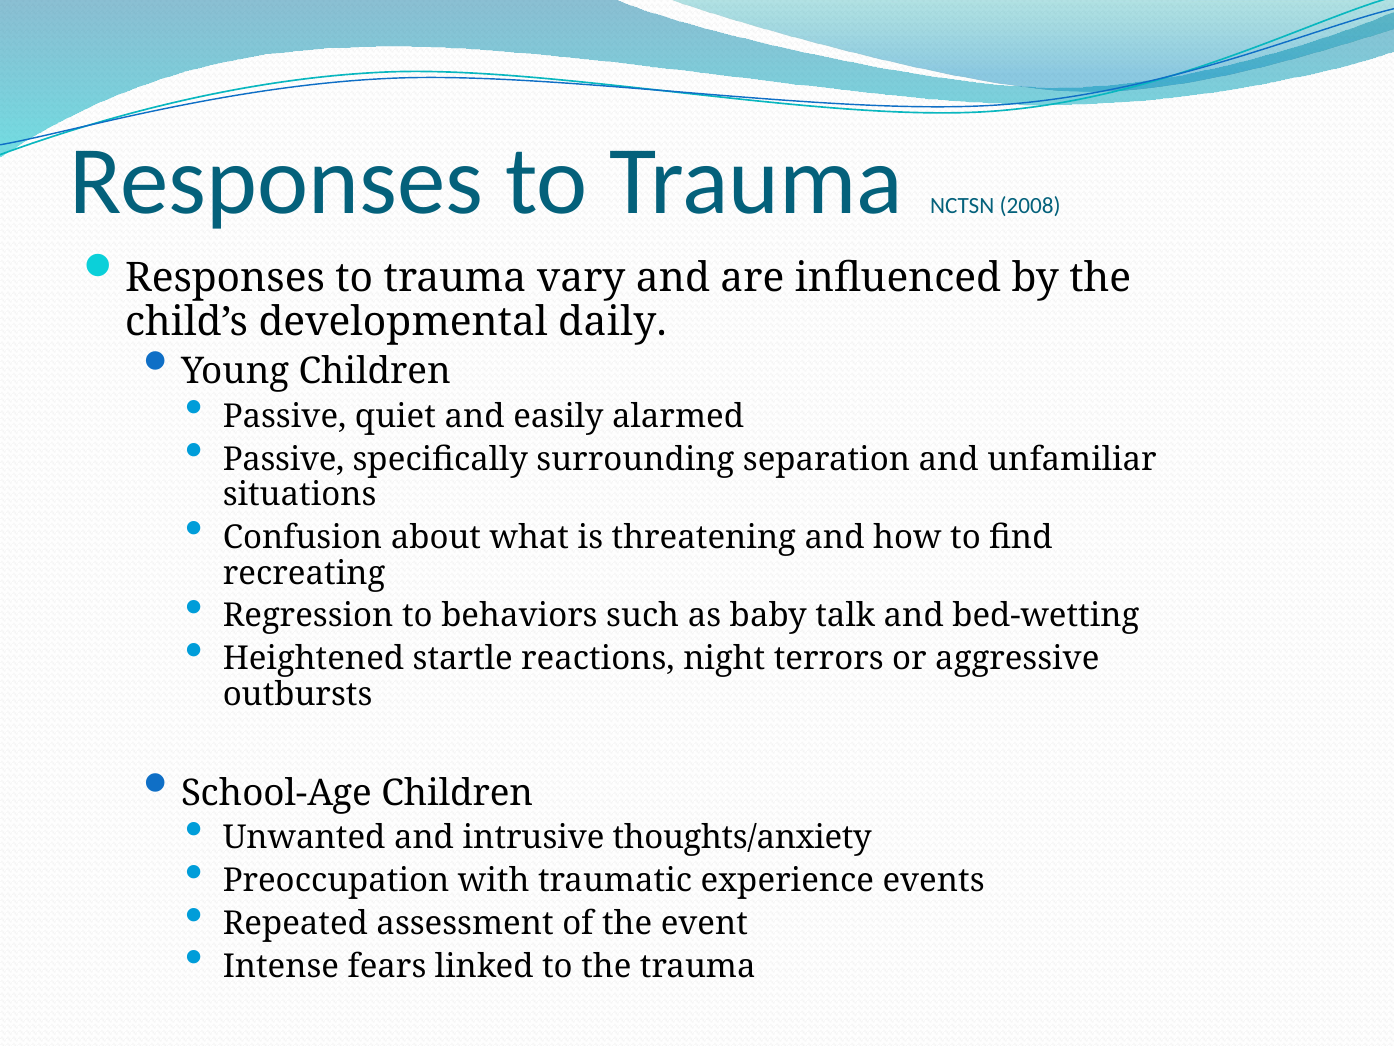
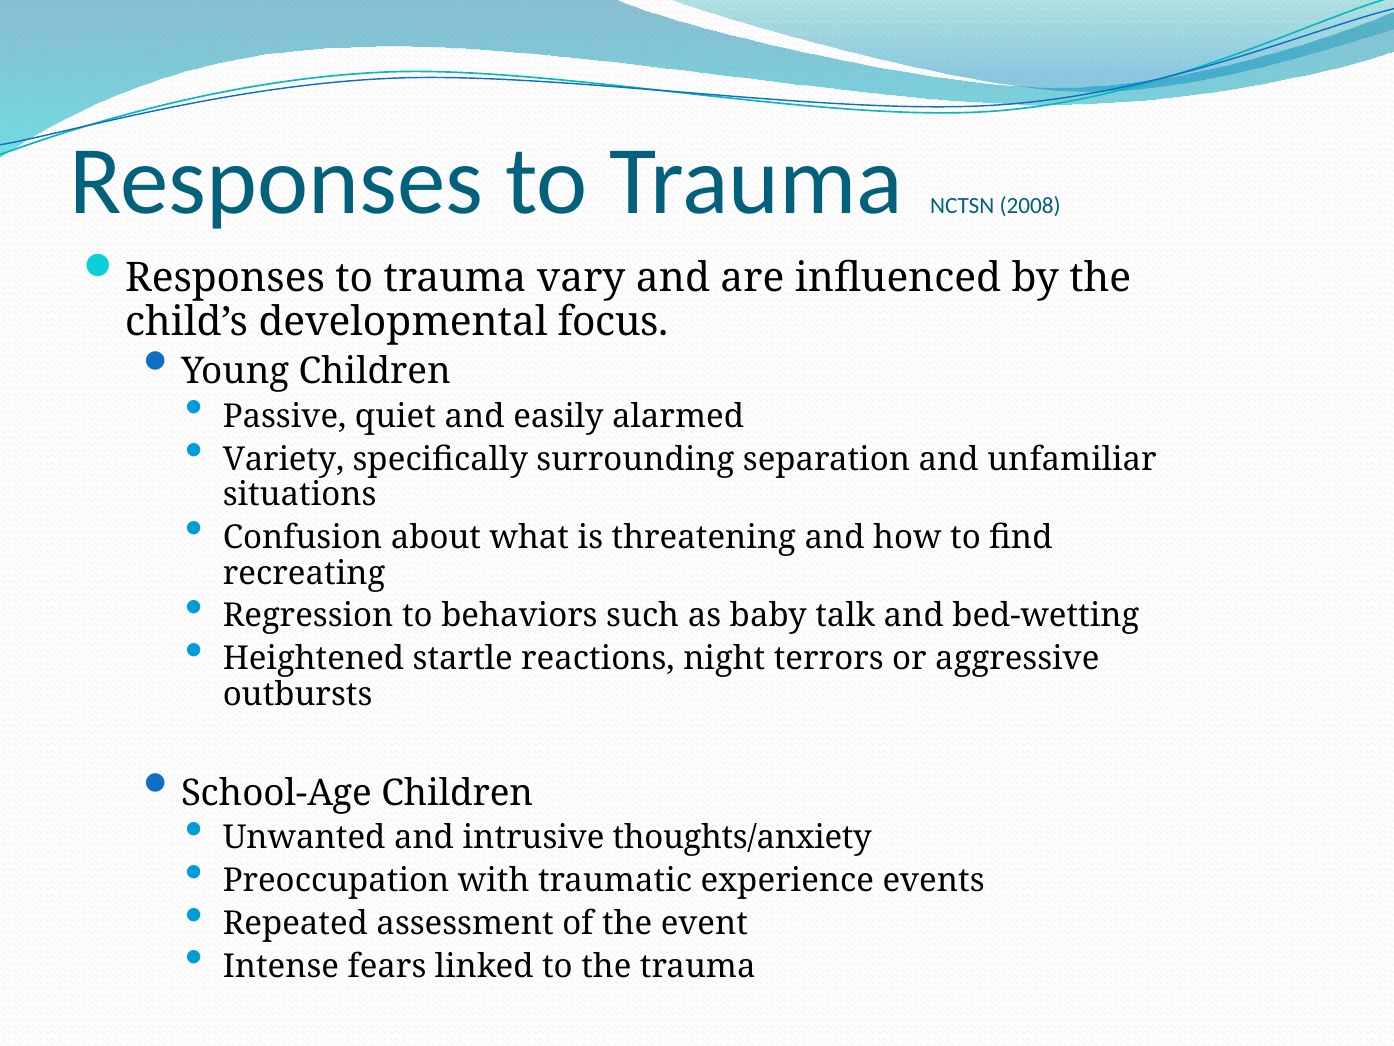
daily: daily -> focus
Passive at (284, 459): Passive -> Variety
